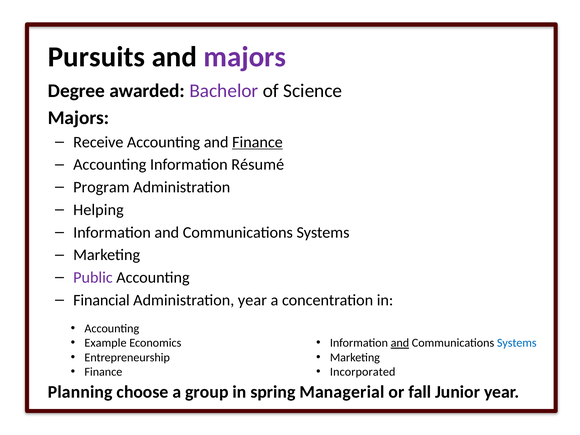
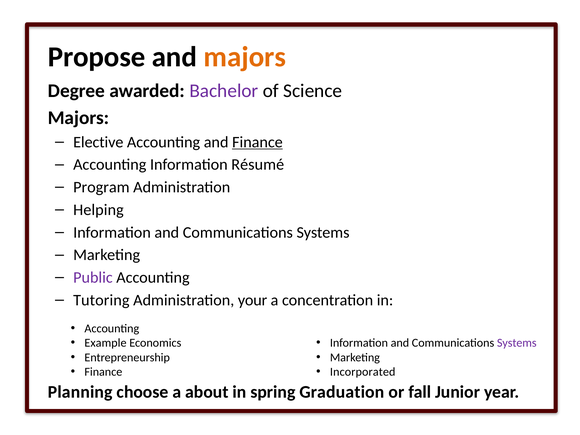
Pursuits: Pursuits -> Propose
majors at (245, 57) colour: purple -> orange
Receive: Receive -> Elective
Financial: Financial -> Tutoring
Administration year: year -> your
and at (400, 343) underline: present -> none
Systems at (517, 343) colour: blue -> purple
group: group -> about
Managerial: Managerial -> Graduation
